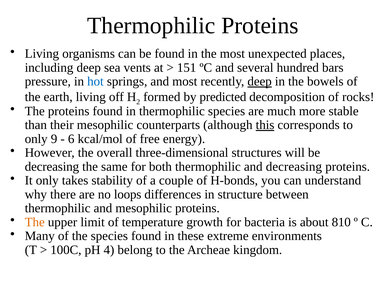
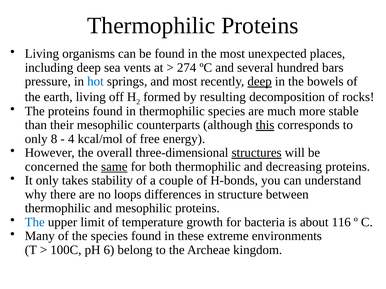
151: 151 -> 274
predicted: predicted -> resulting
9: 9 -> 8
6: 6 -> 4
structures underline: none -> present
decreasing at (52, 167): decreasing -> concerned
same underline: none -> present
The at (35, 222) colour: orange -> blue
810: 810 -> 116
4: 4 -> 6
